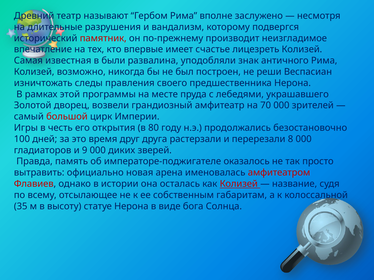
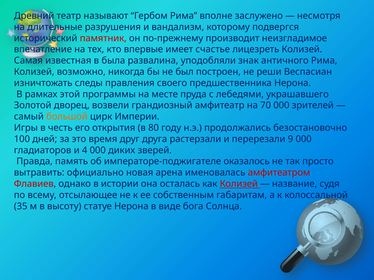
были: были -> была
большой colour: red -> orange
8: 8 -> 9
9: 9 -> 4
